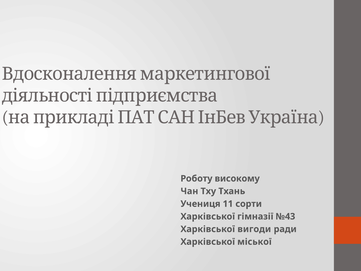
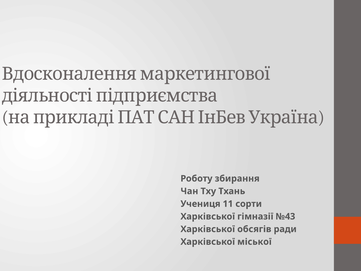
високому: високому -> збирання
вигоди: вигоди -> обсягів
